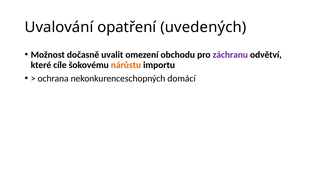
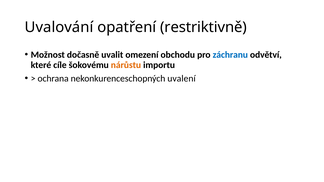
uvedených: uvedených -> restriktivně
záchranu colour: purple -> blue
domácí: domácí -> uvalení
